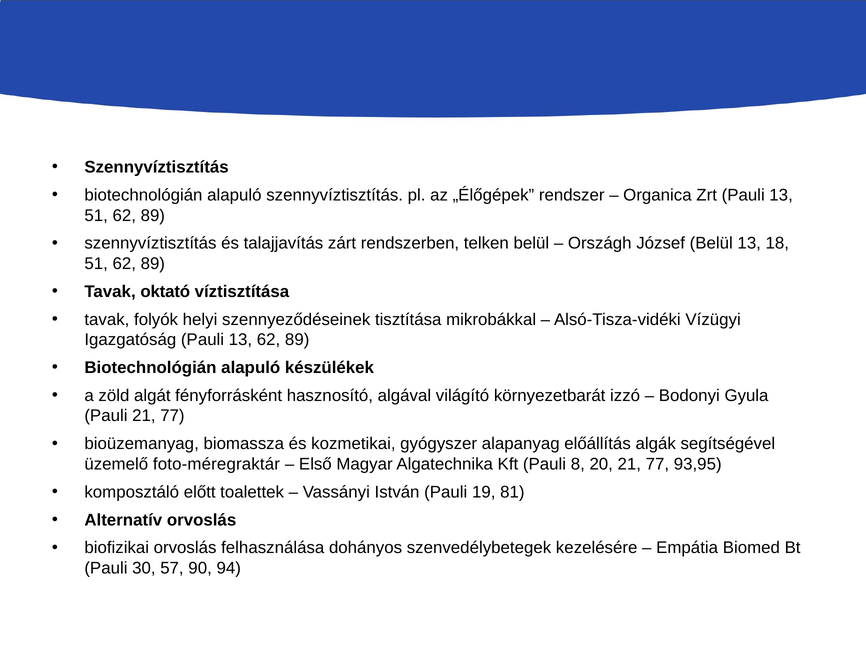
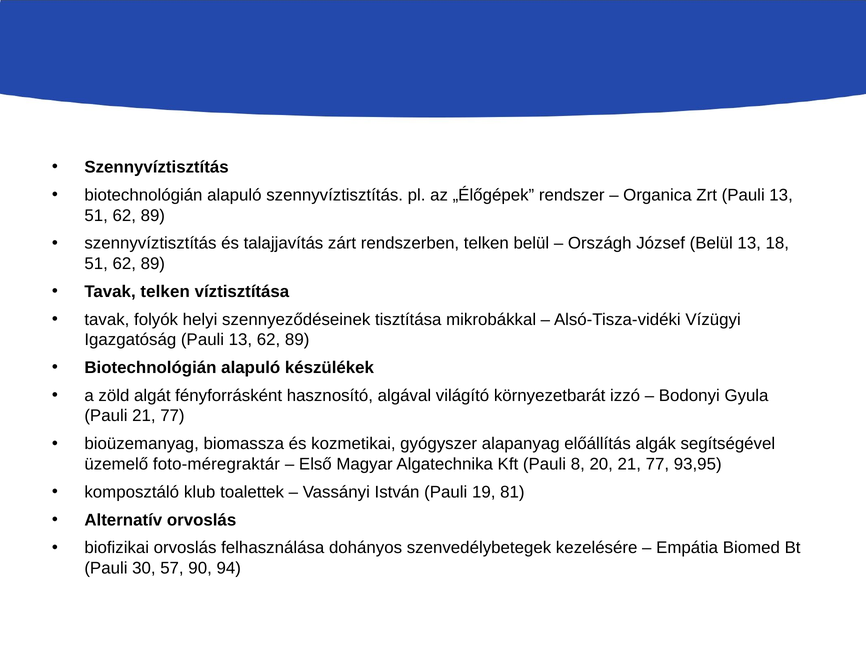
Tavak oktató: oktató -> telken
előtt: előtt -> klub
